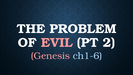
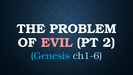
Genesis colour: pink -> light blue
